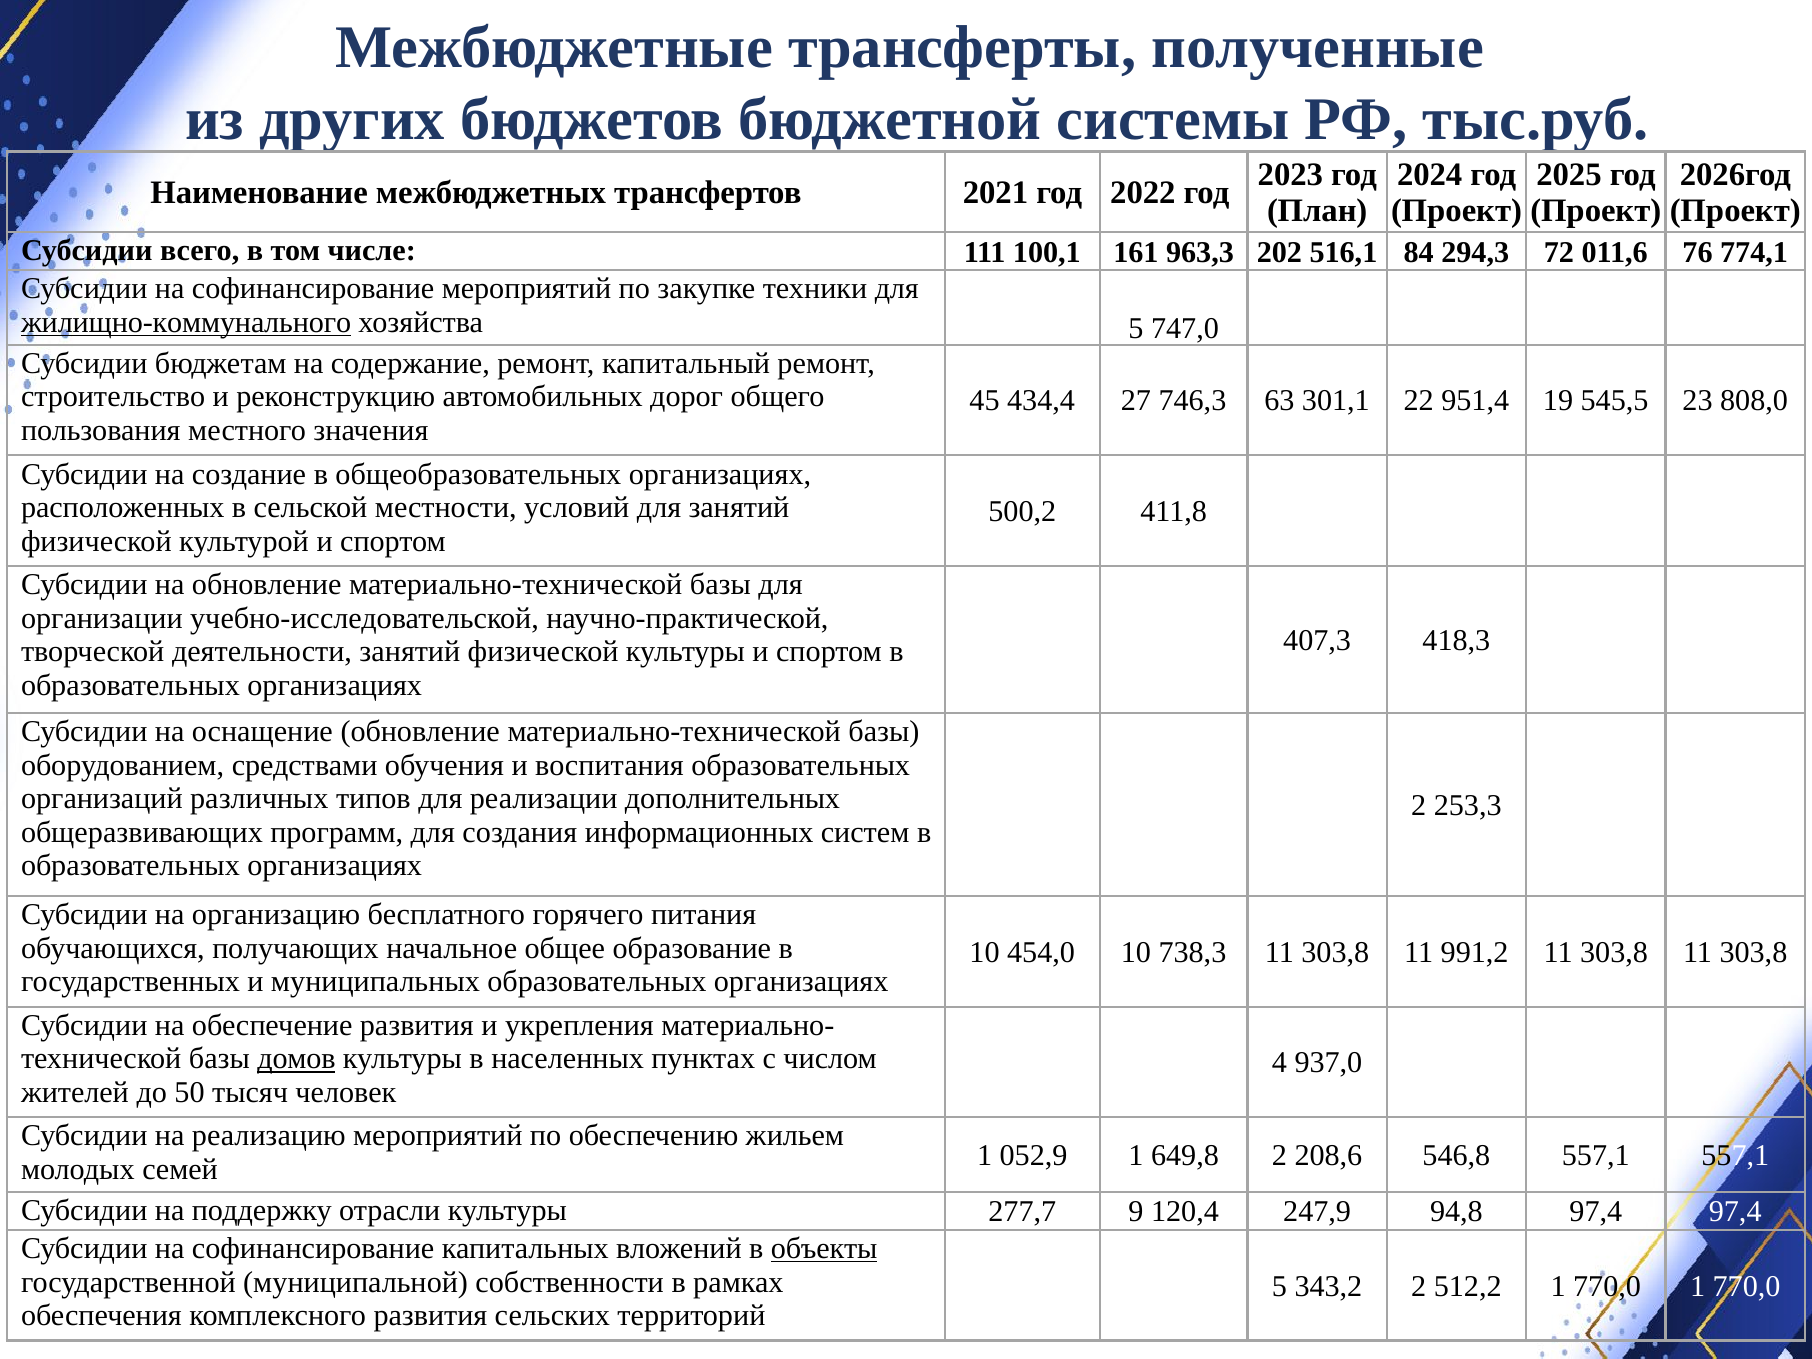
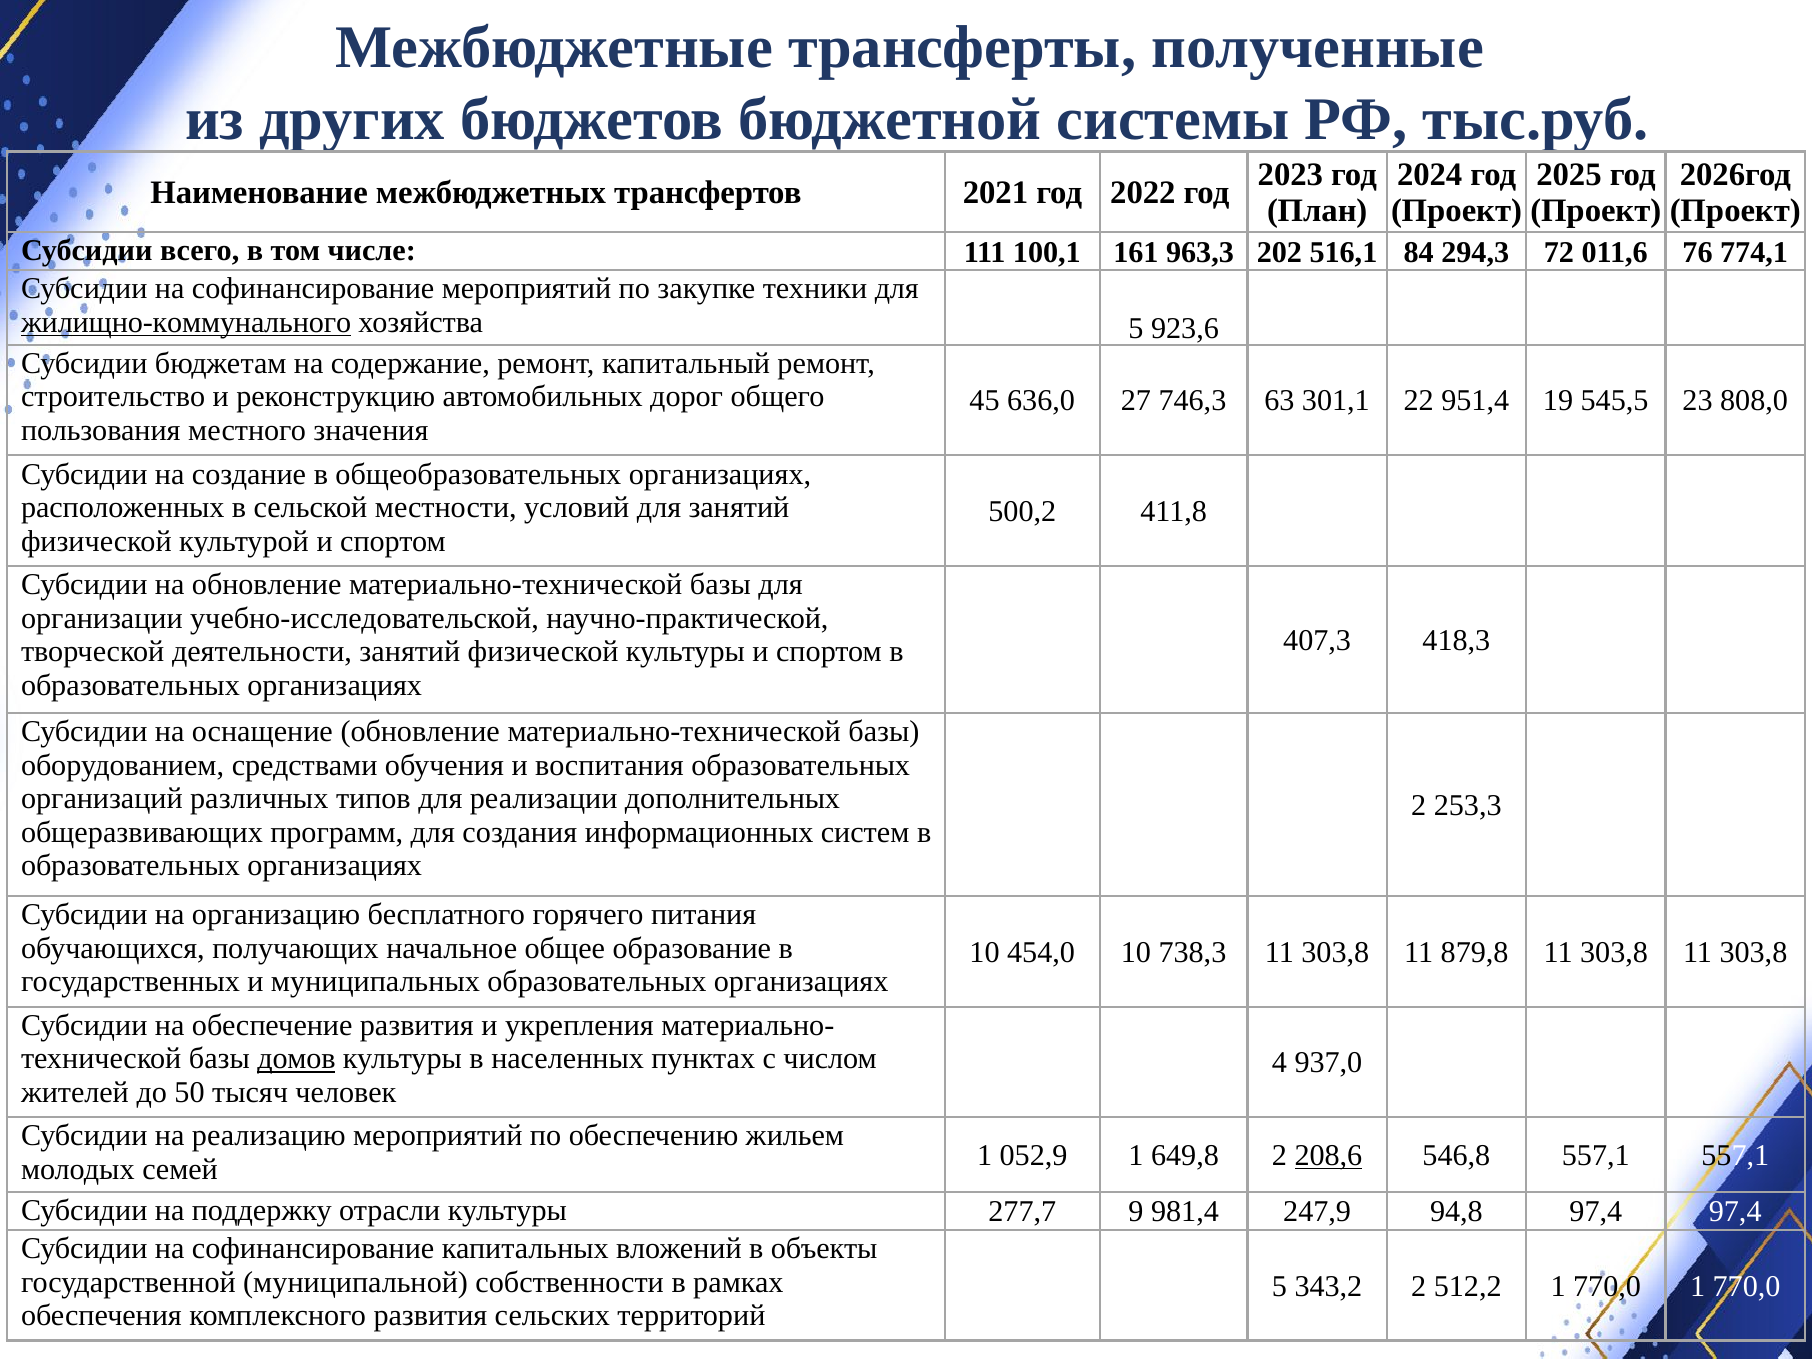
747,0: 747,0 -> 923,6
434,4: 434,4 -> 636,0
991,2: 991,2 -> 879,8
208,6 underline: none -> present
120,4: 120,4 -> 981,4
объекты underline: present -> none
